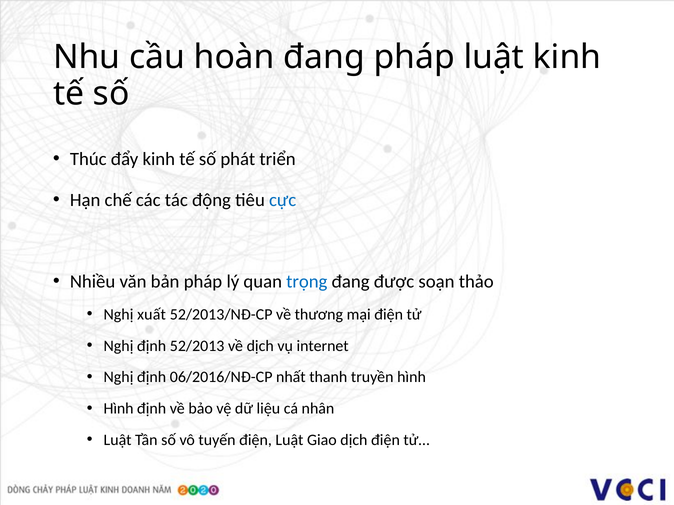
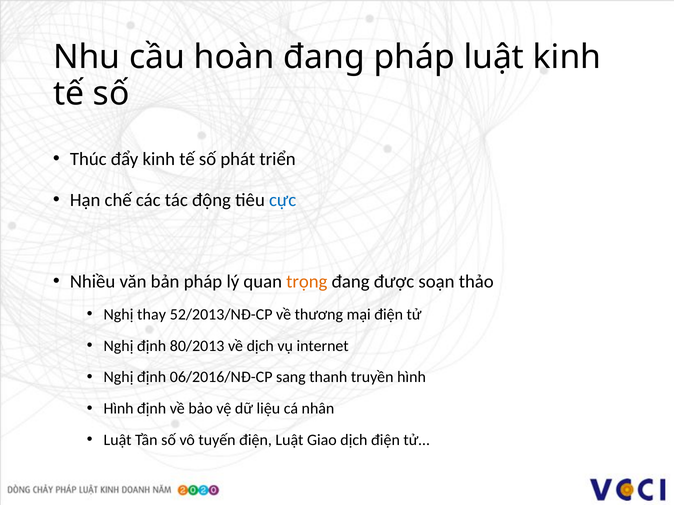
trọng colour: blue -> orange
xuất: xuất -> thay
52/2013: 52/2013 -> 80/2013
nhất: nhất -> sang
